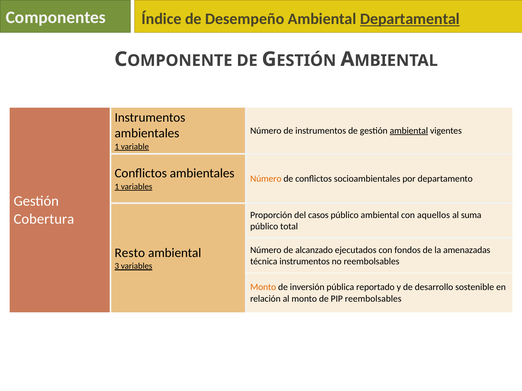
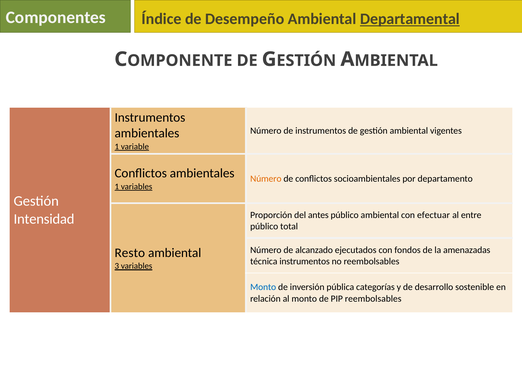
ambiental at (409, 131) underline: present -> none
casos: casos -> antes
aquellos: aquellos -> efectuar
suma: suma -> entre
Cobertura: Cobertura -> Intensidad
Monto at (263, 288) colour: orange -> blue
reportado: reportado -> categorías
